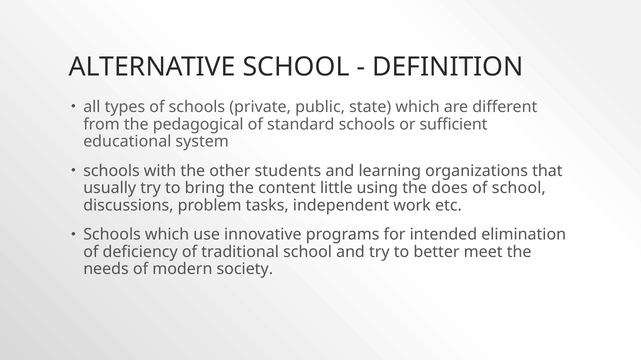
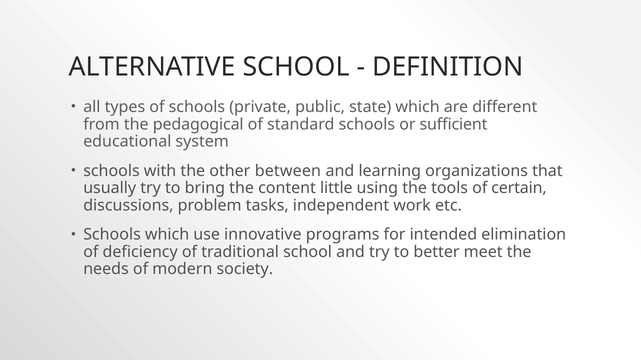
students: students -> between
does: does -> tools
of school: school -> certain
